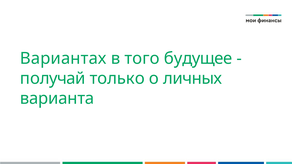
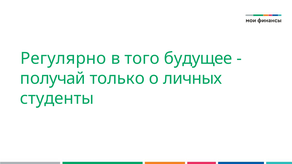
Вариантах: Вариантах -> Регулярно
варианта: варианта -> студенты
